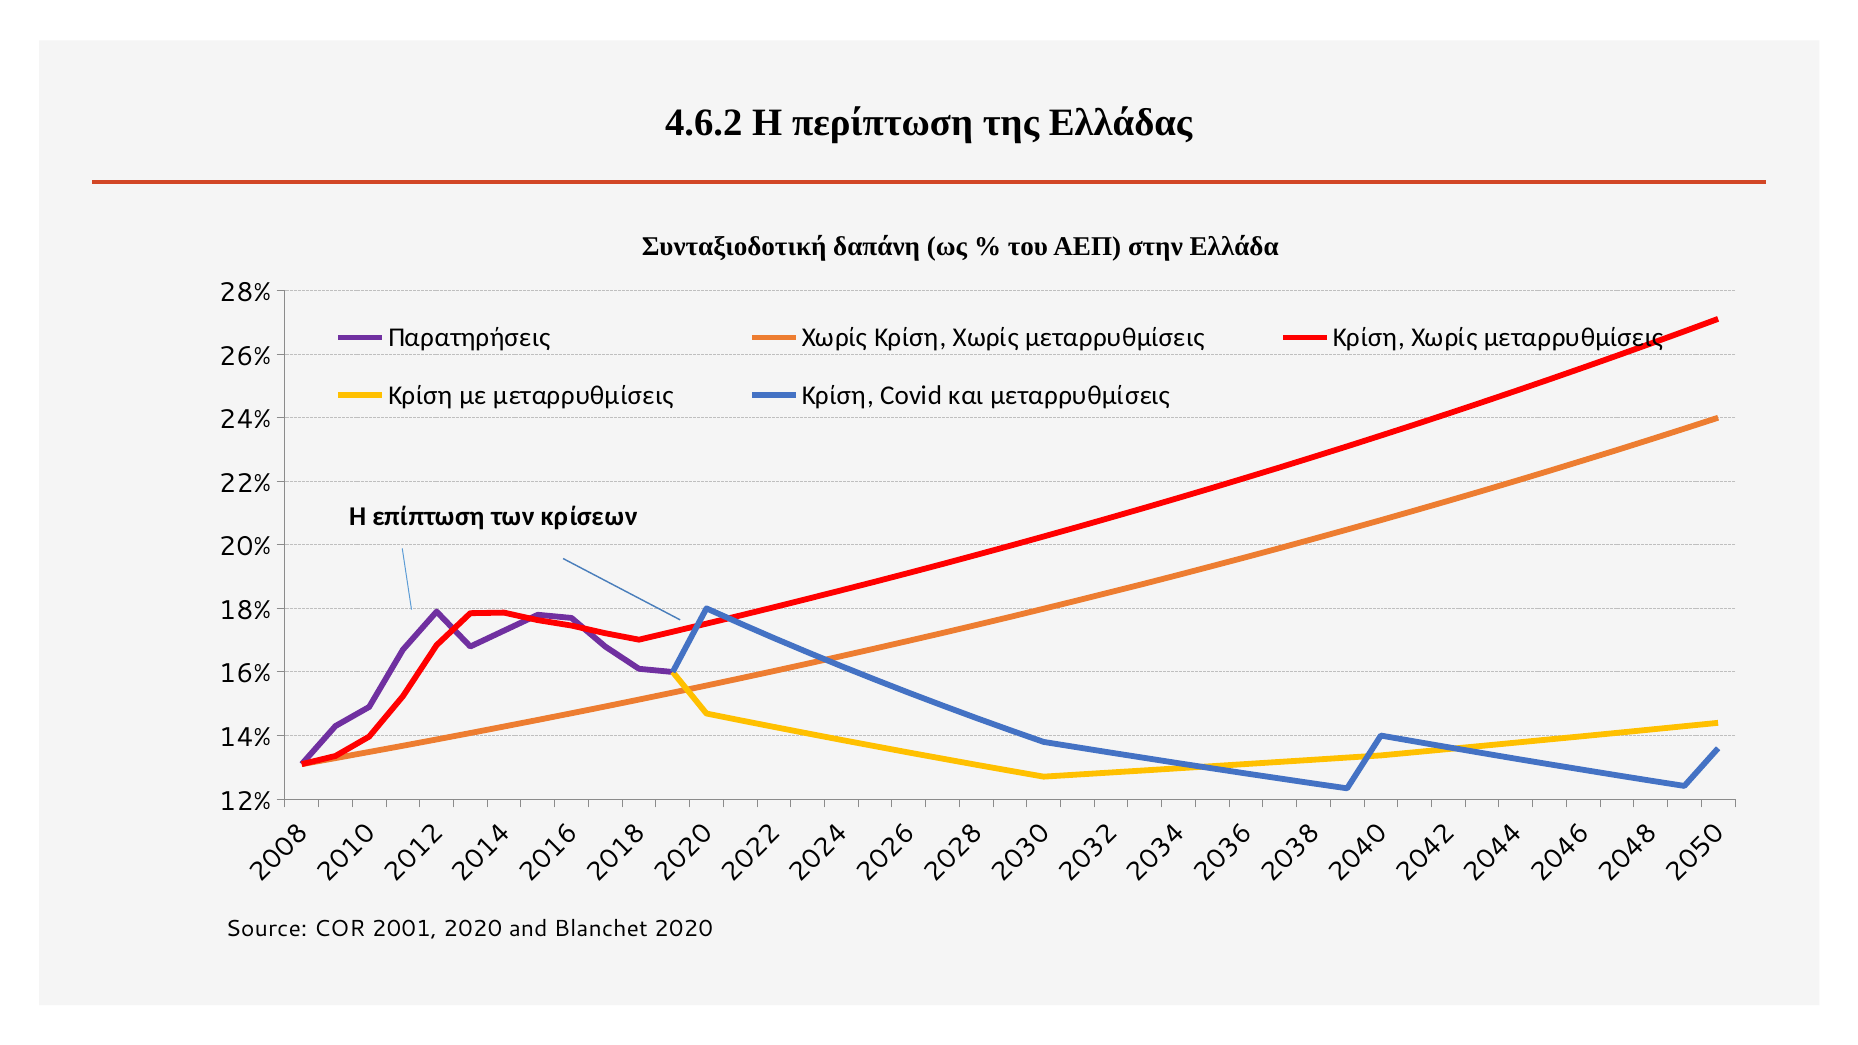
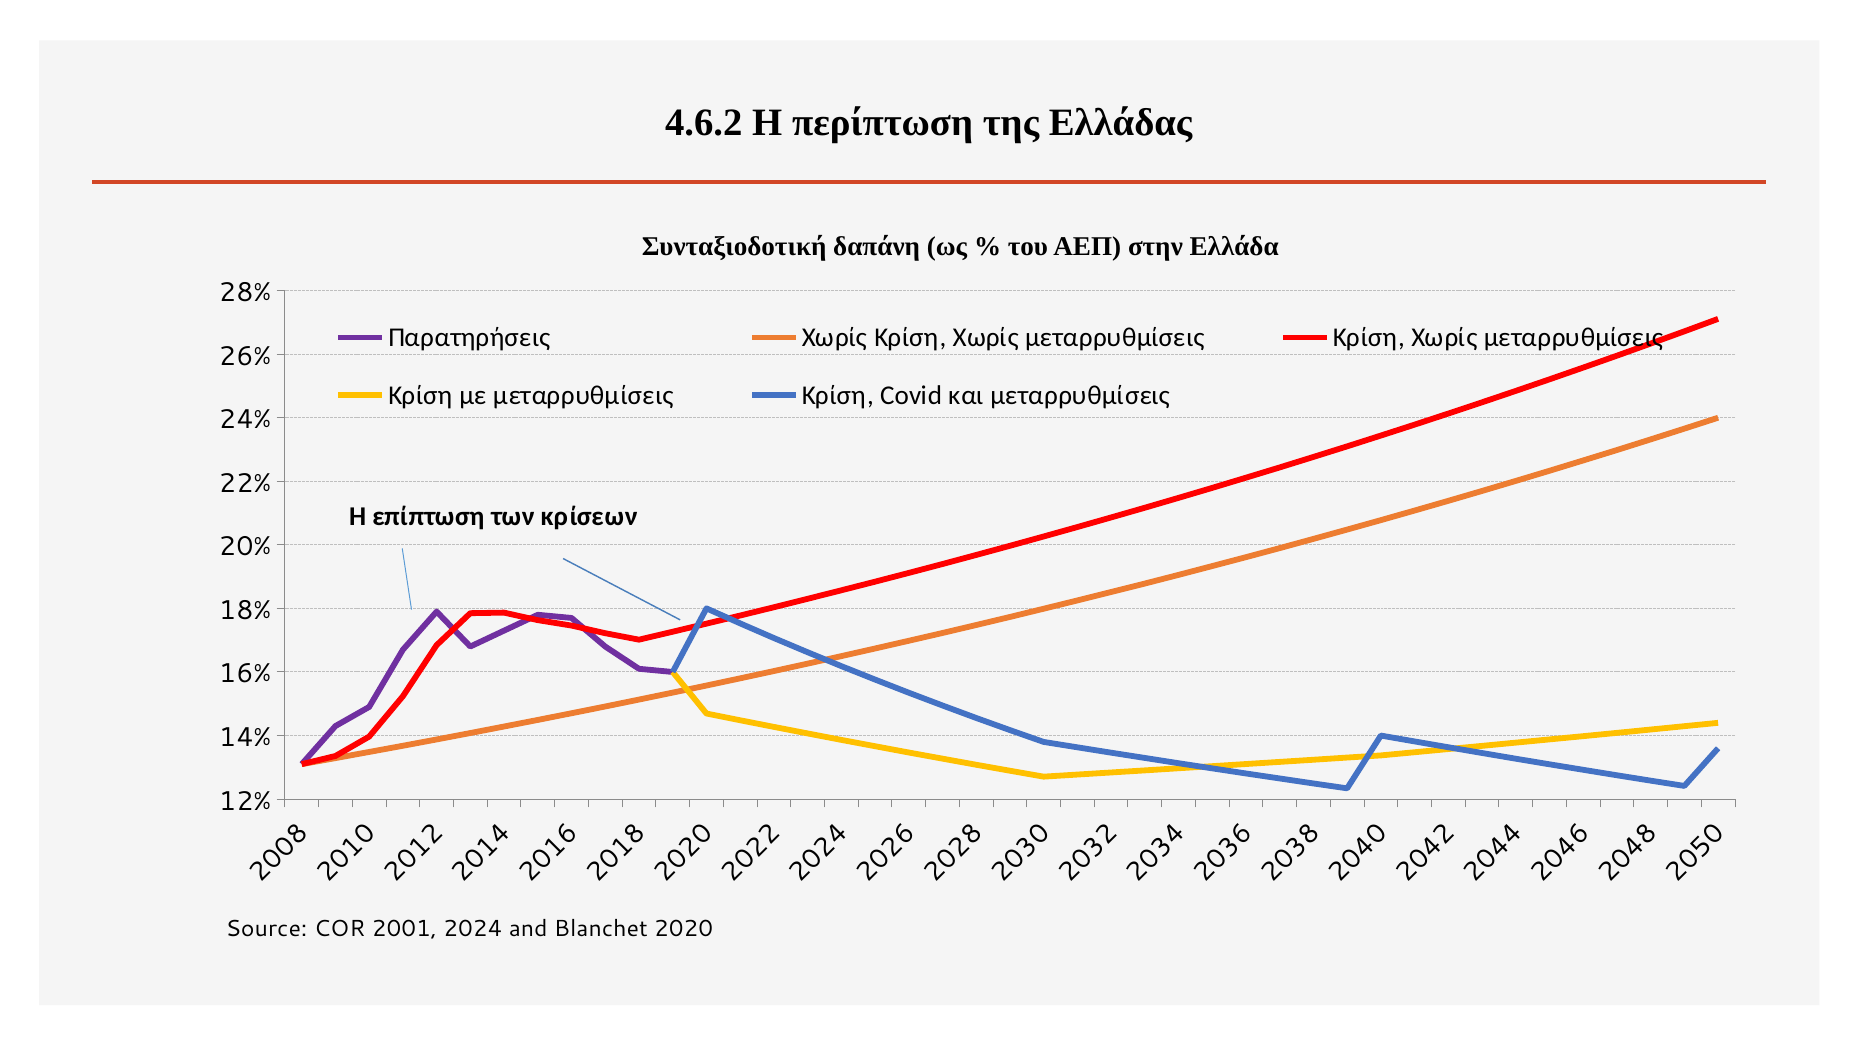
2001 2020: 2020 -> 2024
